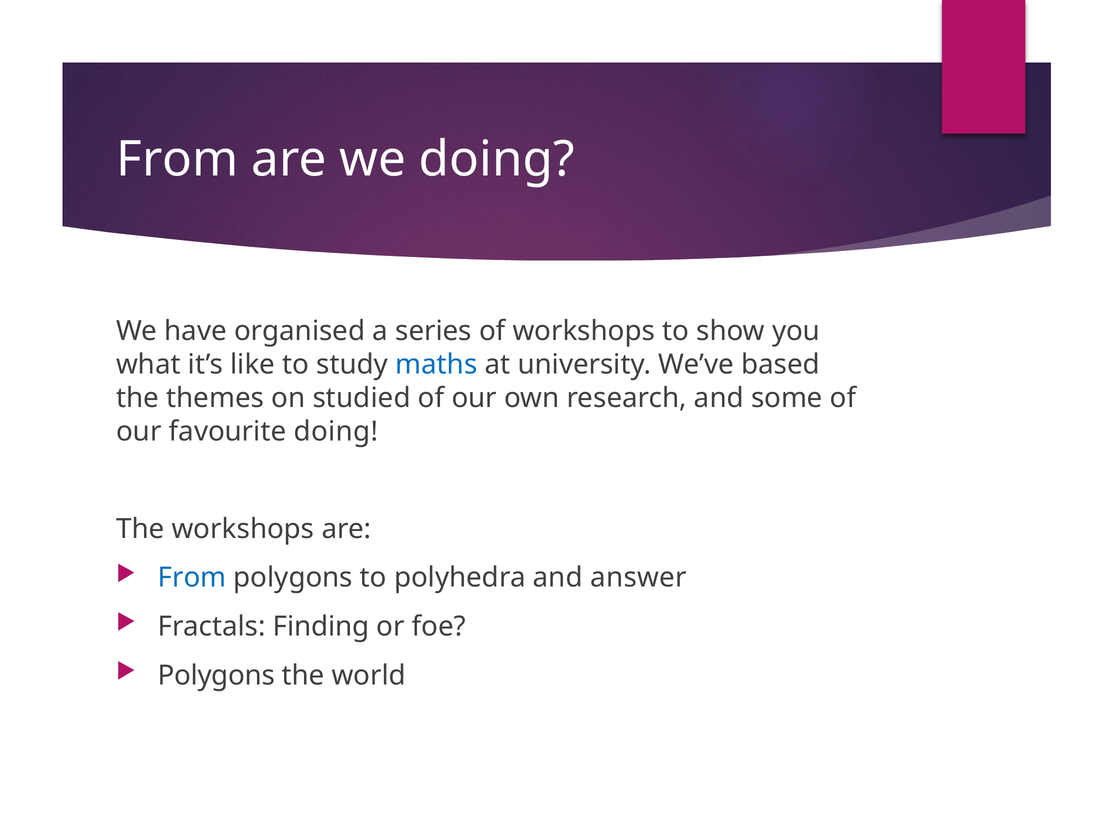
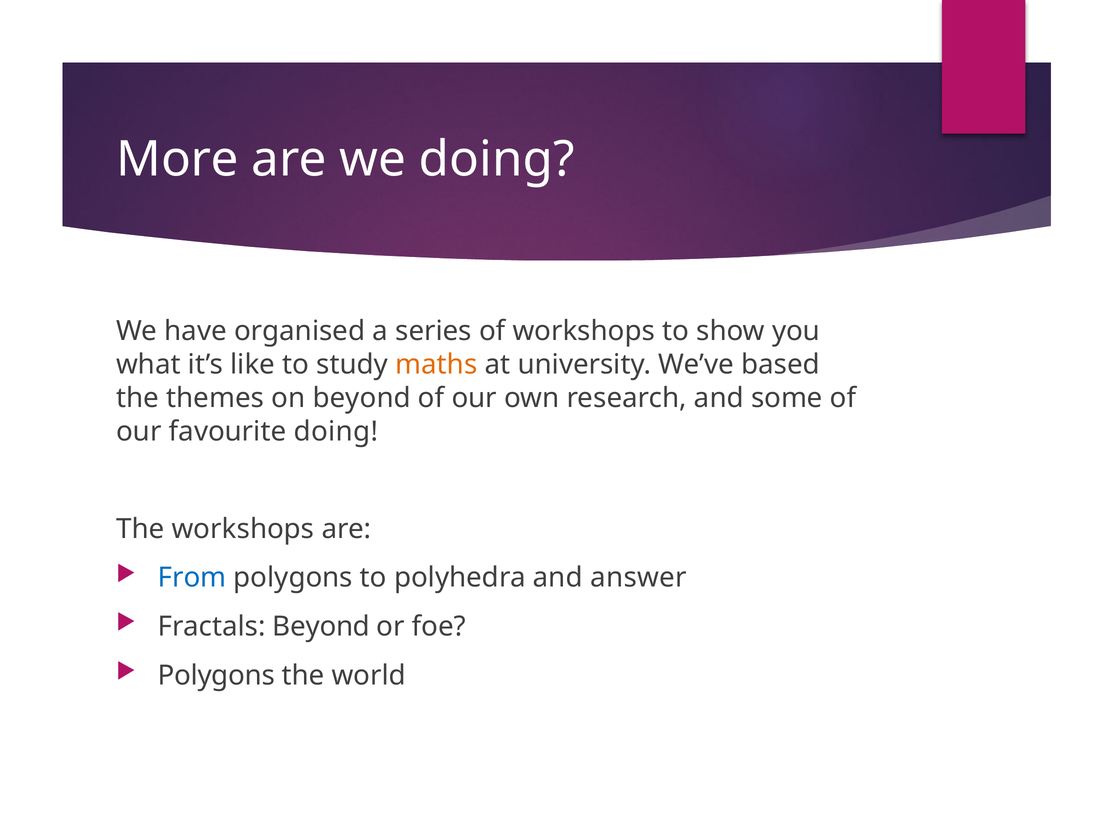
From at (177, 159): From -> More
maths colour: blue -> orange
on studied: studied -> beyond
Fractals Finding: Finding -> Beyond
